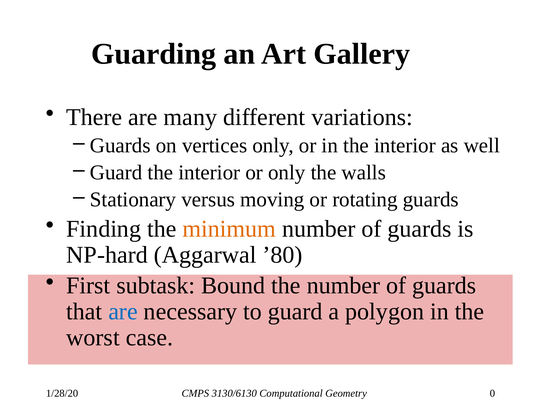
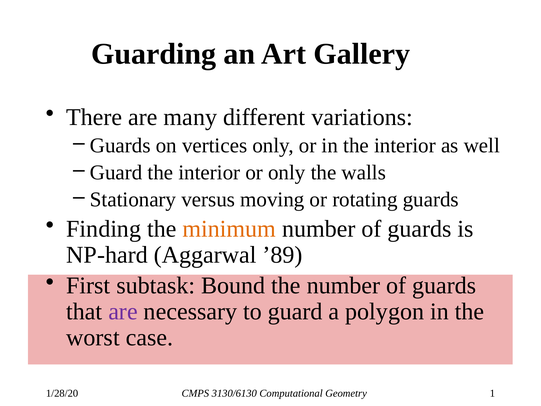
’80: ’80 -> ’89
are at (123, 311) colour: blue -> purple
0: 0 -> 1
